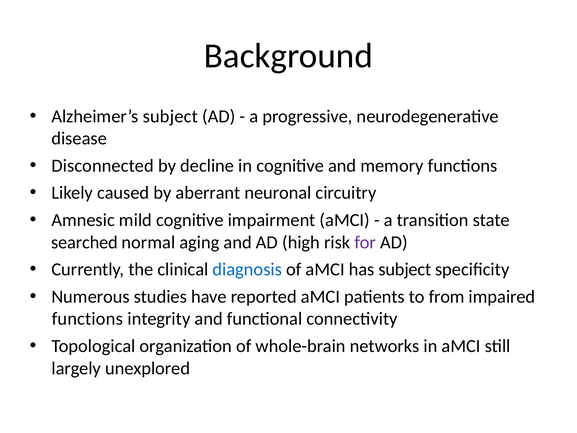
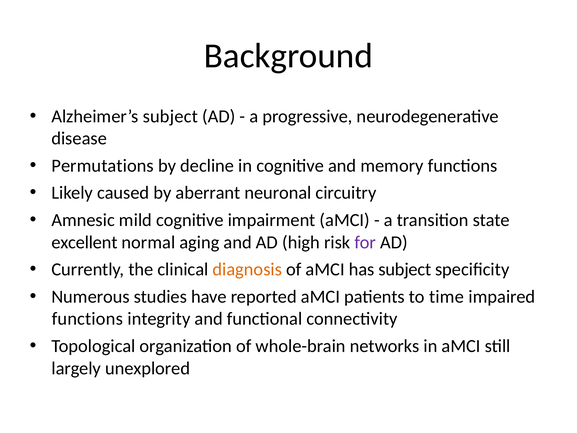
Disconnected: Disconnected -> Permutations
searched: searched -> excellent
diagnosis colour: blue -> orange
from: from -> time
